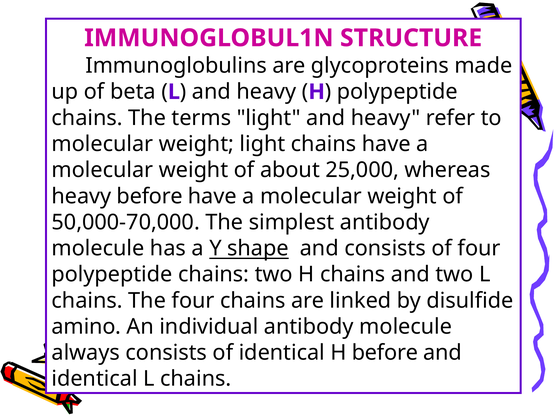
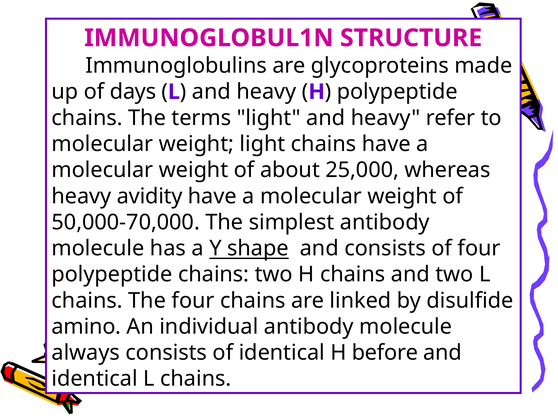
beta: beta -> days
heavy before: before -> avidity
